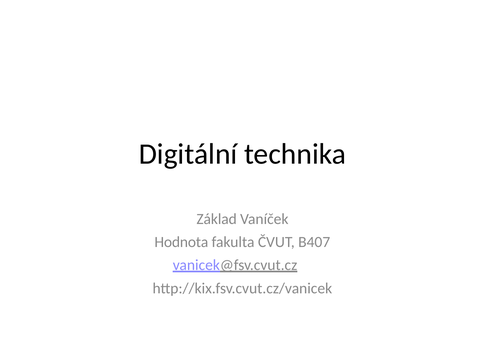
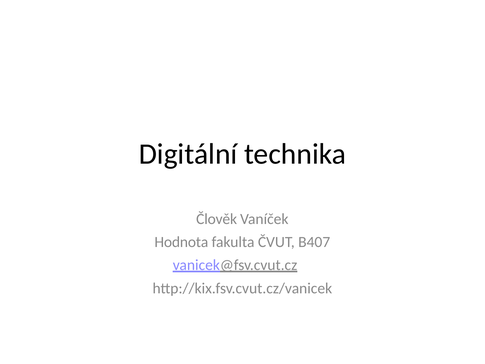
Základ: Základ -> Člověk
